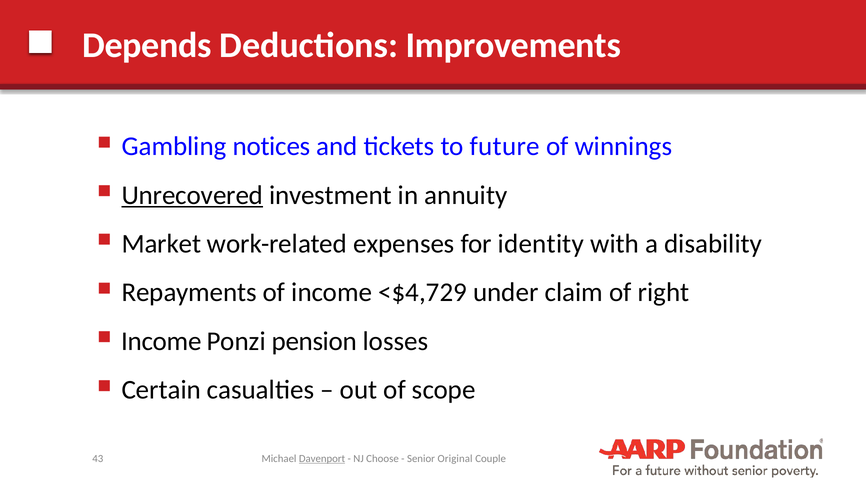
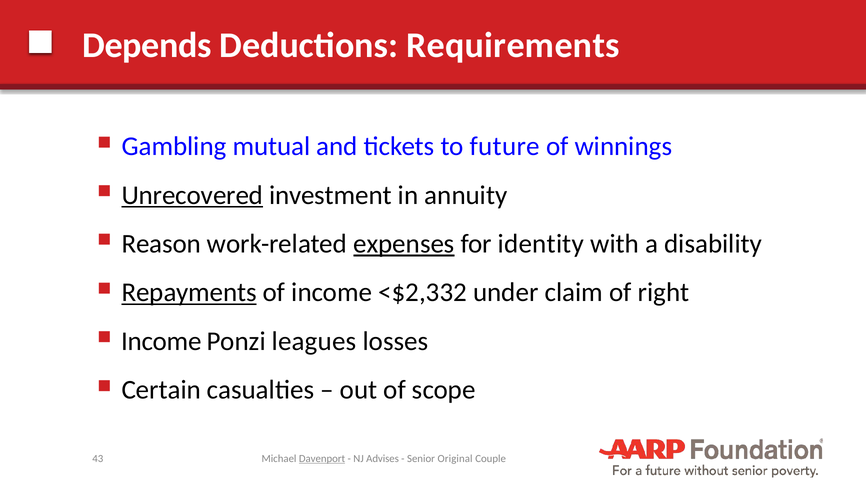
Improvements: Improvements -> Requirements
notices: notices -> mutual
Market: Market -> Reason
expenses underline: none -> present
Repayments underline: none -> present
<$4,729: <$4,729 -> <$2,332
pension: pension -> leagues
Choose: Choose -> Advises
